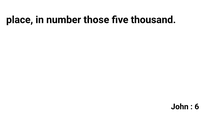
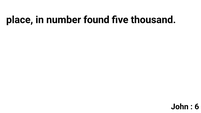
those: those -> found
